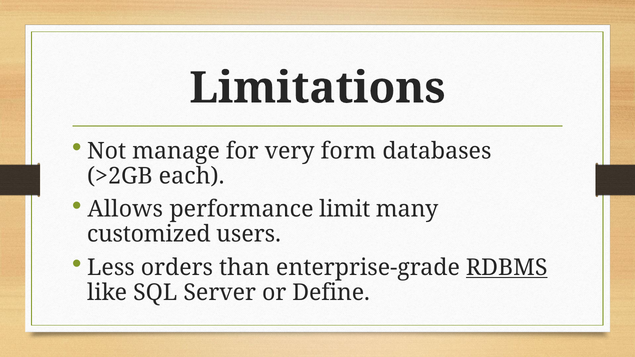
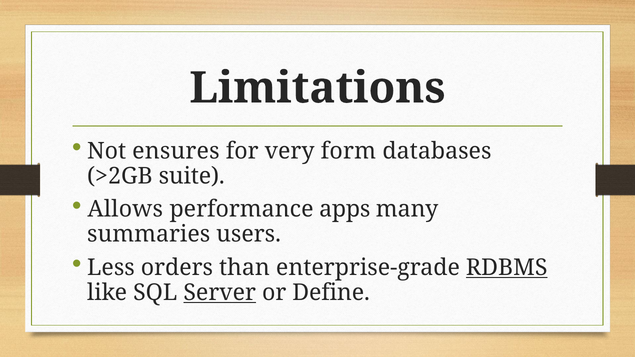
manage: manage -> ensures
each: each -> suite
limit: limit -> apps
customized: customized -> summaries
Server underline: none -> present
